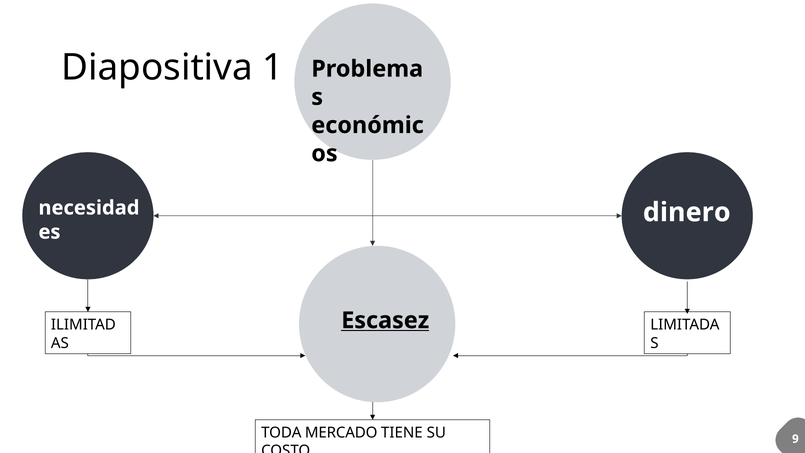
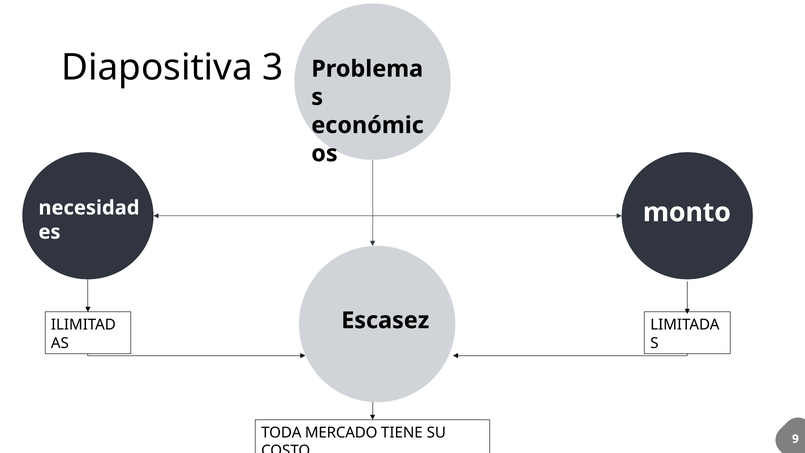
1: 1 -> 3
dinero: dinero -> monto
Escasez underline: present -> none
